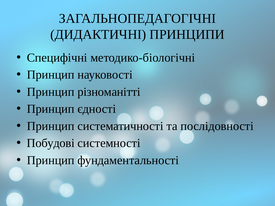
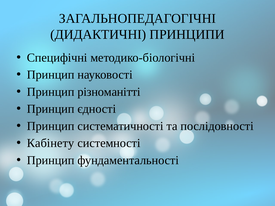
Побудові: Побудові -> Кабінету
